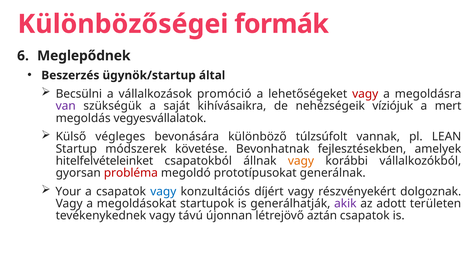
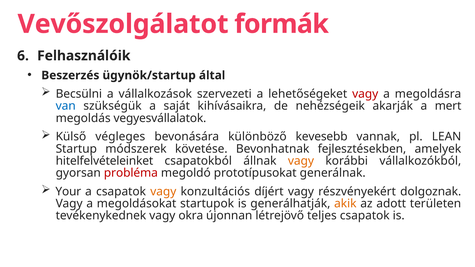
Különbözőségei: Különbözőségei -> Vevőszolgálatot
Meglepődnek: Meglepődnek -> Felhasználóik
promóció: promóció -> szervezeti
van colour: purple -> blue
víziójuk: víziójuk -> akarják
túlzsúfolt: túlzsúfolt -> kevesebb
vagy at (163, 192) colour: blue -> orange
akik colour: purple -> orange
távú: távú -> okra
aztán: aztán -> teljes
